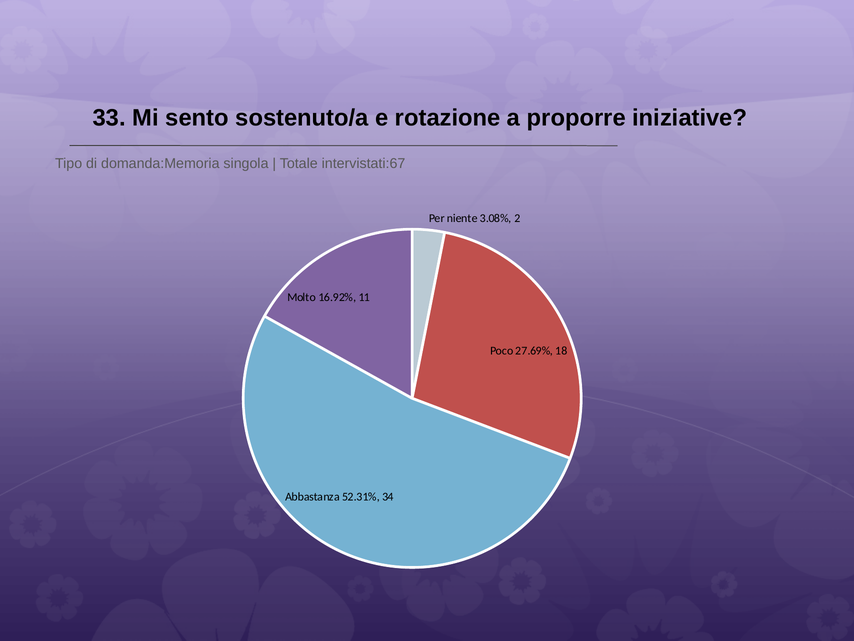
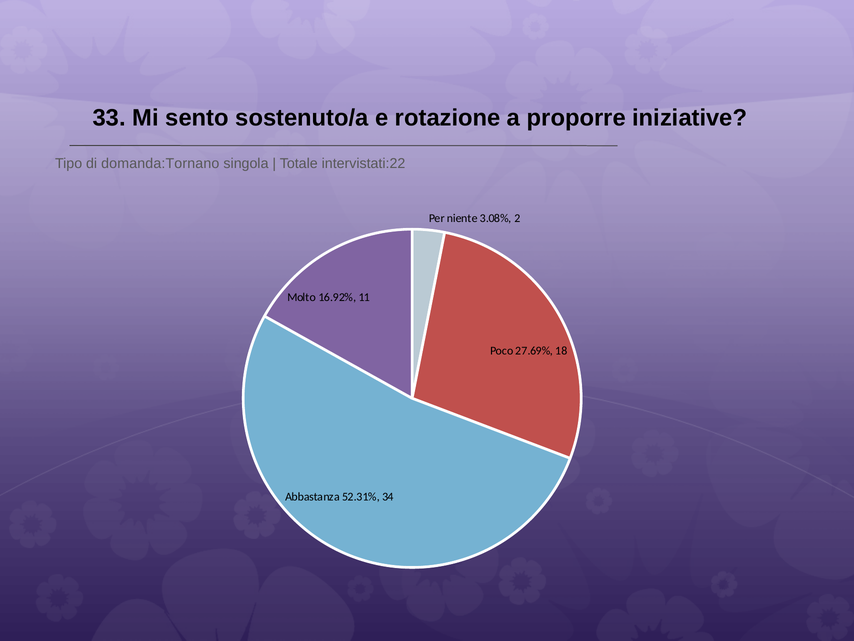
domanda:Memoria: domanda:Memoria -> domanda:Tornano
intervistati:67: intervistati:67 -> intervistati:22
